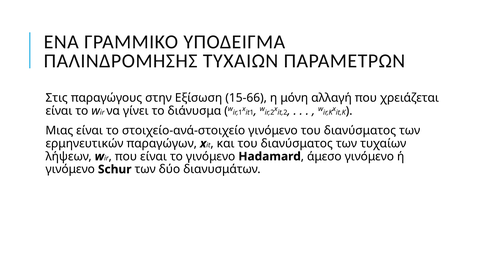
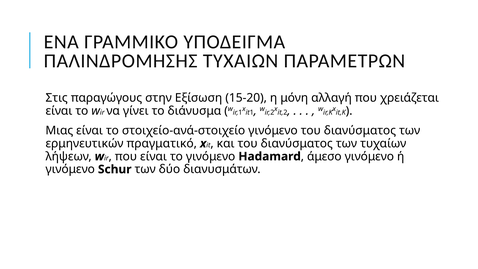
15-66: 15-66 -> 15-20
παραγώγων: παραγώγων -> πραγματικό
